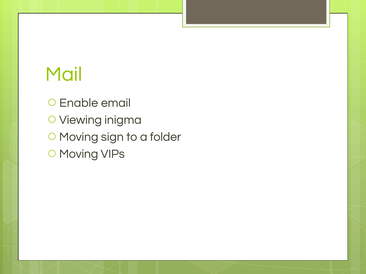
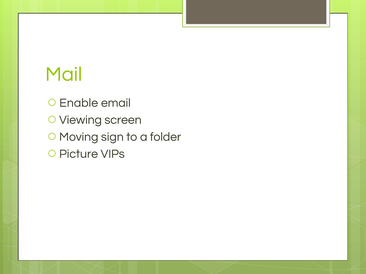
inigma: inigma -> screen
Moving at (79, 154): Moving -> Picture
